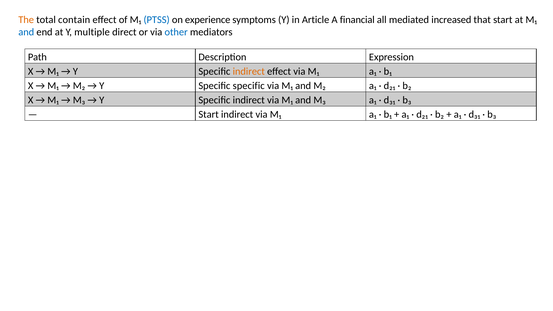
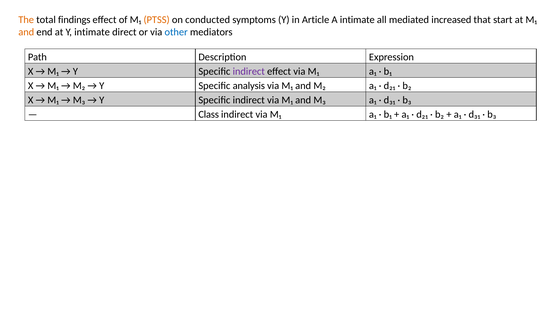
contain: contain -> findings
PTSS colour: blue -> orange
experience: experience -> conducted
A financial: financial -> intimate
and at (26, 32) colour: blue -> orange
Y multiple: multiple -> intimate
indirect at (249, 72) colour: orange -> purple
Specific specific: specific -> analysis
Start at (209, 114): Start -> Class
